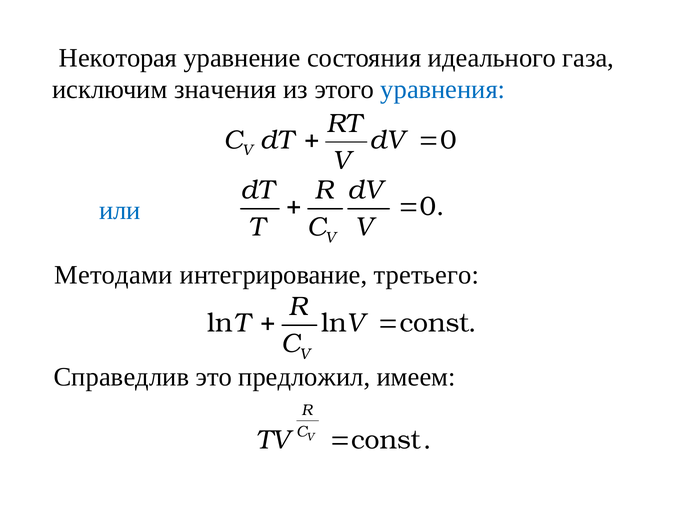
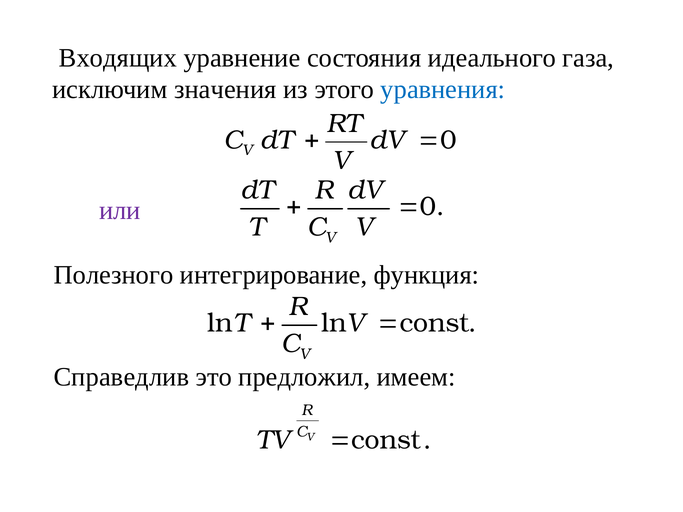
Некоторая: Некоторая -> Входящих
или colour: blue -> purple
Методами: Методами -> Полезного
третьего: третьего -> функция
